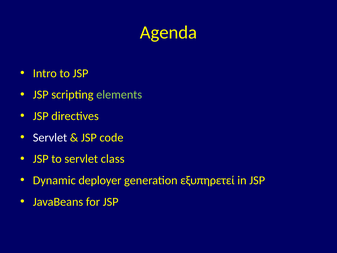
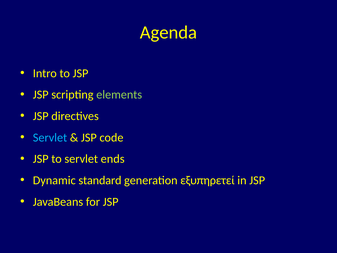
Servlet at (50, 137) colour: white -> light blue
class: class -> ends
deployer: deployer -> standard
